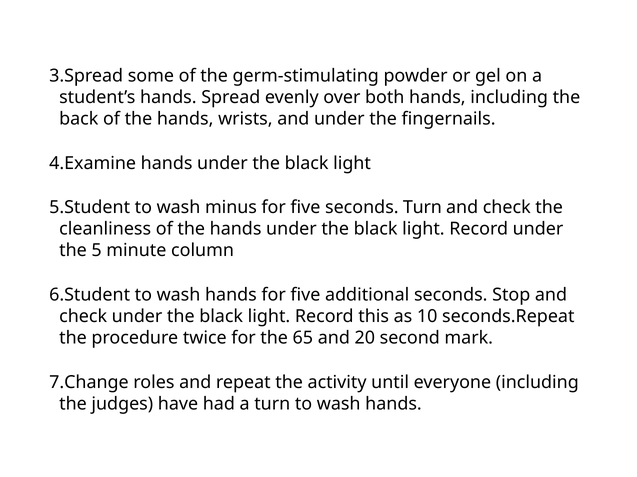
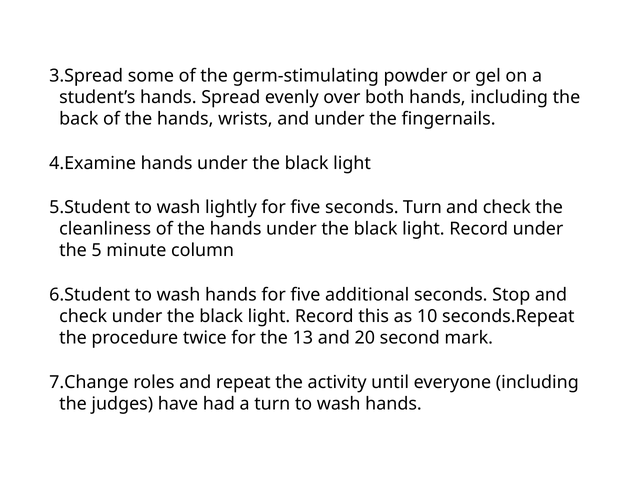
minus: minus -> lightly
65: 65 -> 13
